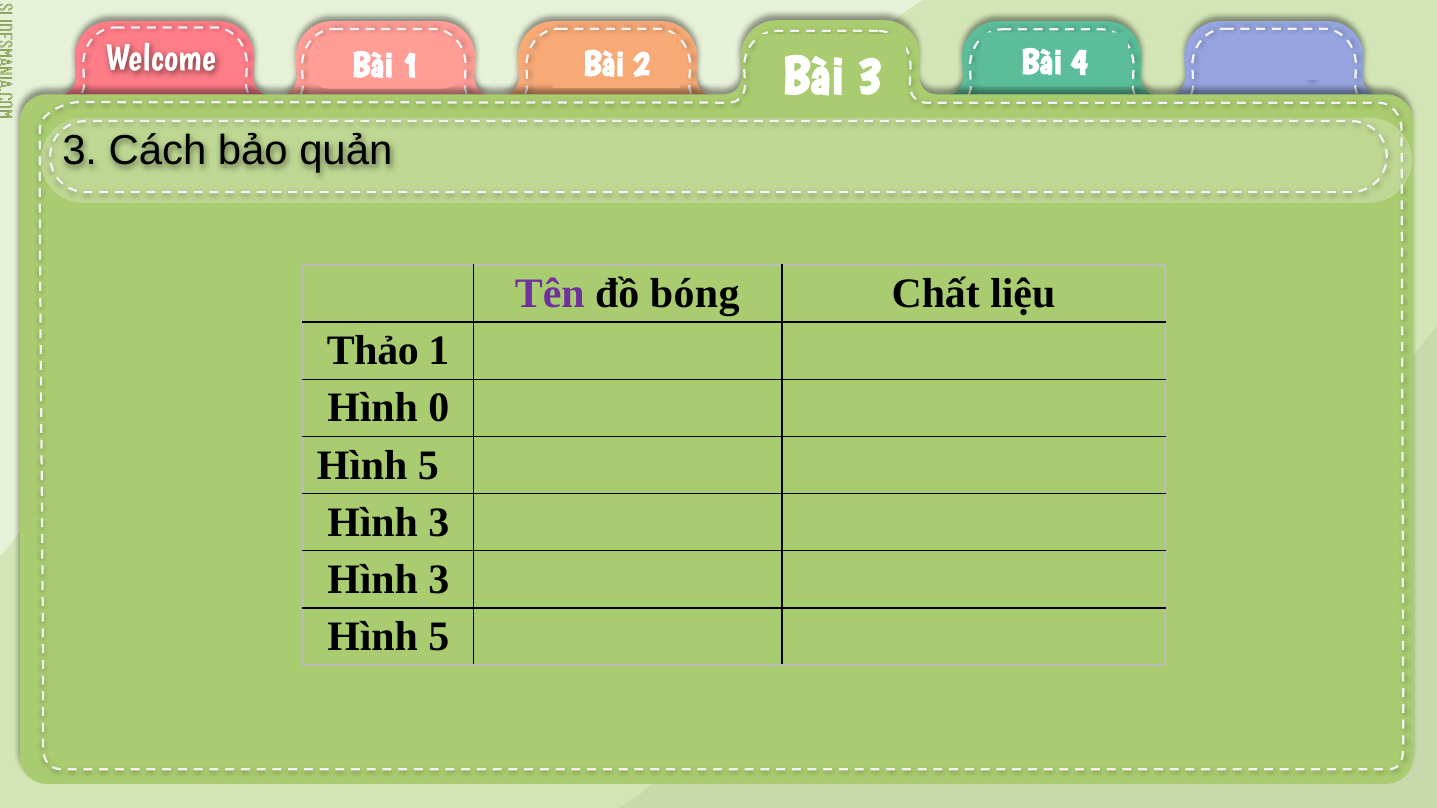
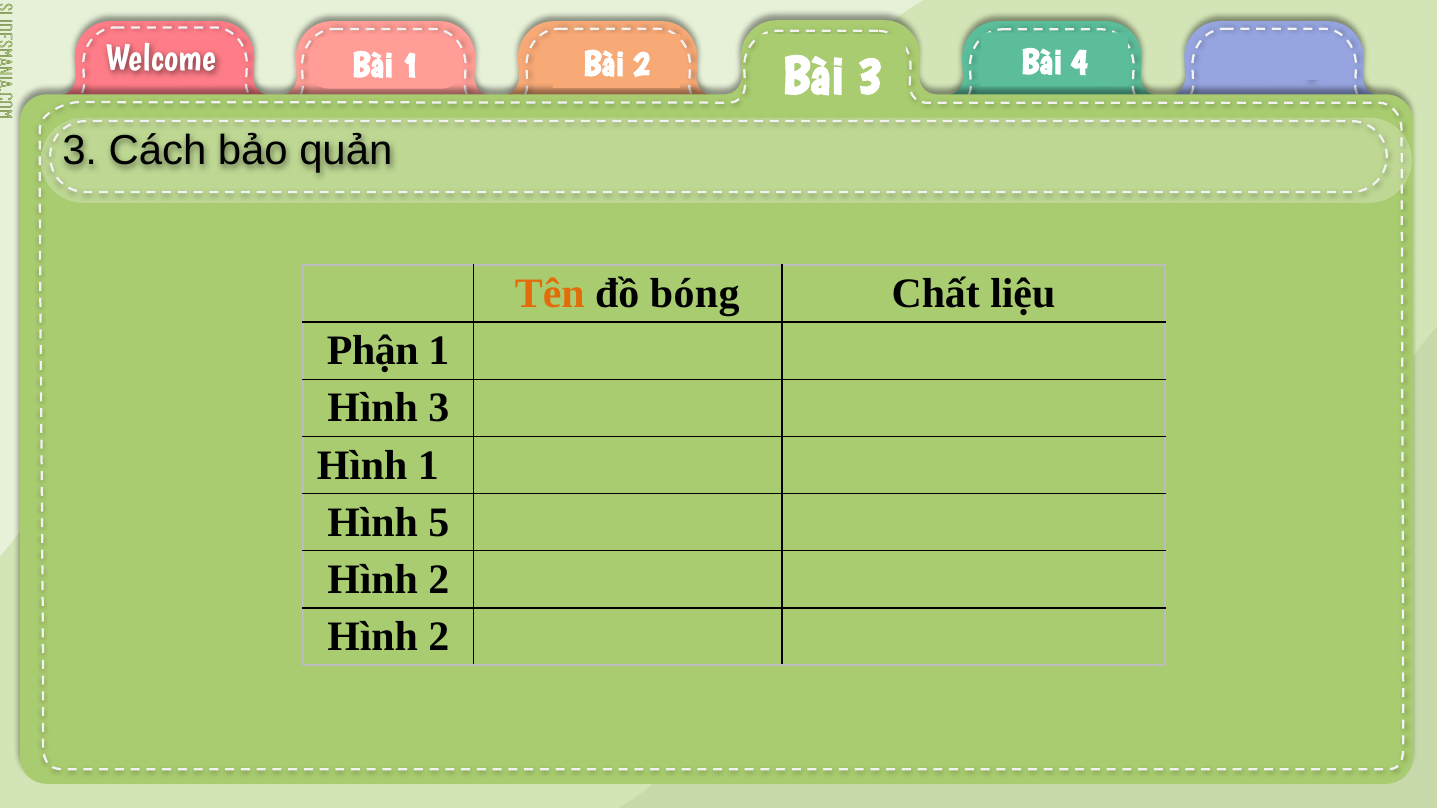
Tên colour: purple -> orange
Thảo: Thảo -> Phận
Hình 0: 0 -> 3
5 at (428, 466): 5 -> 1
3 at (439, 523): 3 -> 5
3 at (439, 580): 3 -> 2
5 at (439, 637): 5 -> 2
